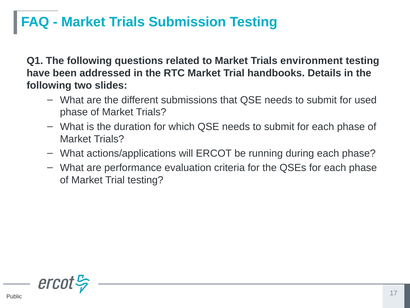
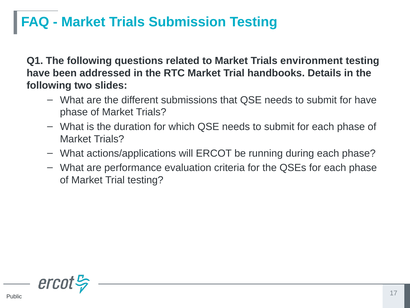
for used: used -> have
